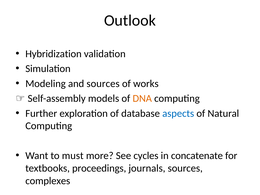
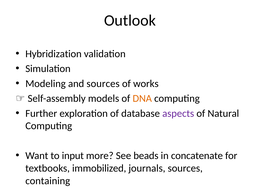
aspects colour: blue -> purple
must: must -> input
cycles: cycles -> beads
proceedings: proceedings -> immobilized
complexes: complexes -> containing
